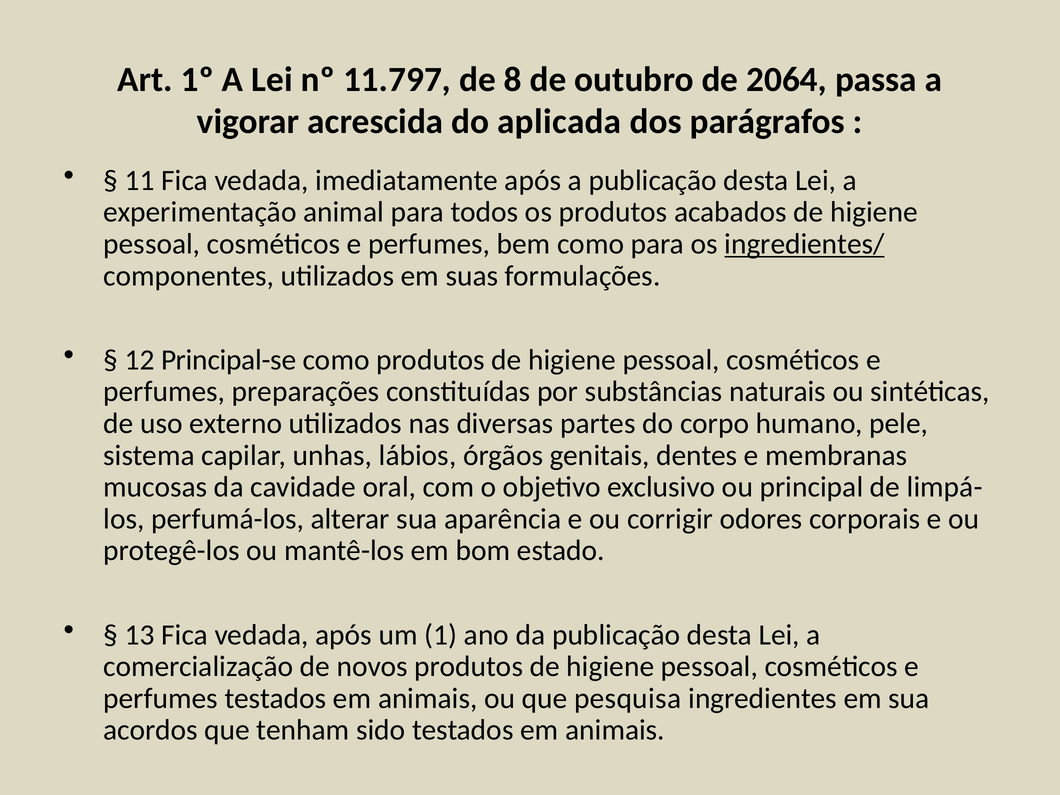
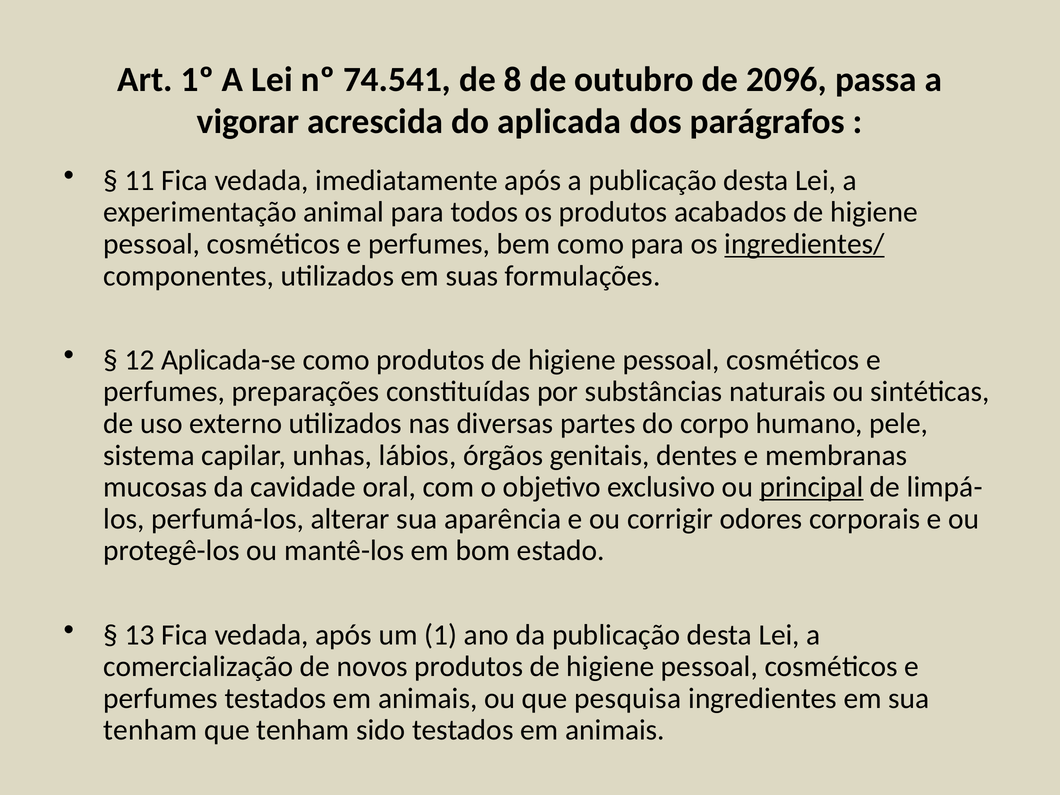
11.797: 11.797 -> 74.541
2064: 2064 -> 2096
Principal-se: Principal-se -> Aplicada-se
principal underline: none -> present
acordos at (150, 730): acordos -> tenham
